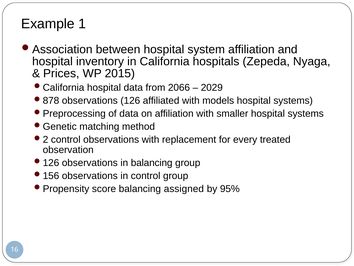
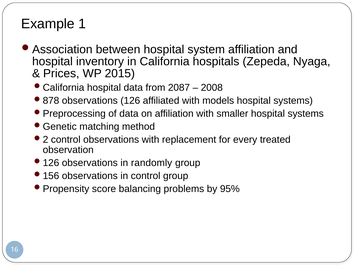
2066: 2066 -> 2087
2029: 2029 -> 2008
in balancing: balancing -> randomly
assigned: assigned -> problems
